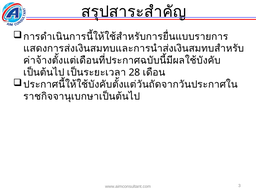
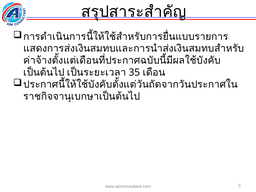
28: 28 -> 35
